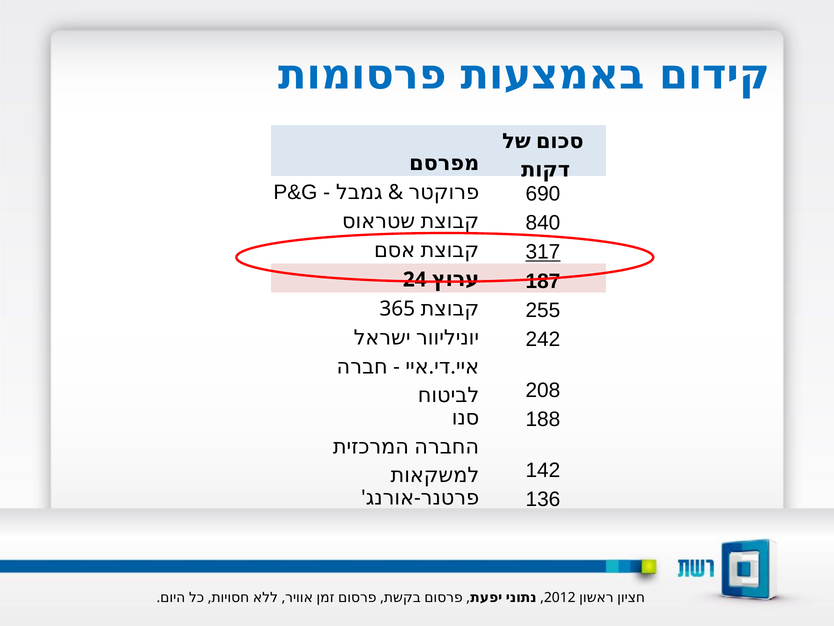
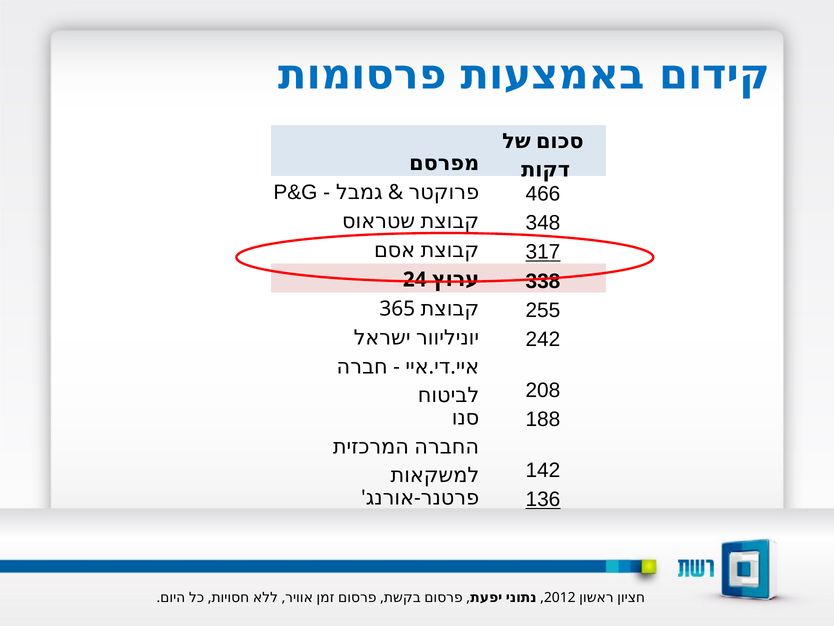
690: 690 -> 466
840: 840 -> 348
187: 187 -> 338
136 underline: none -> present
